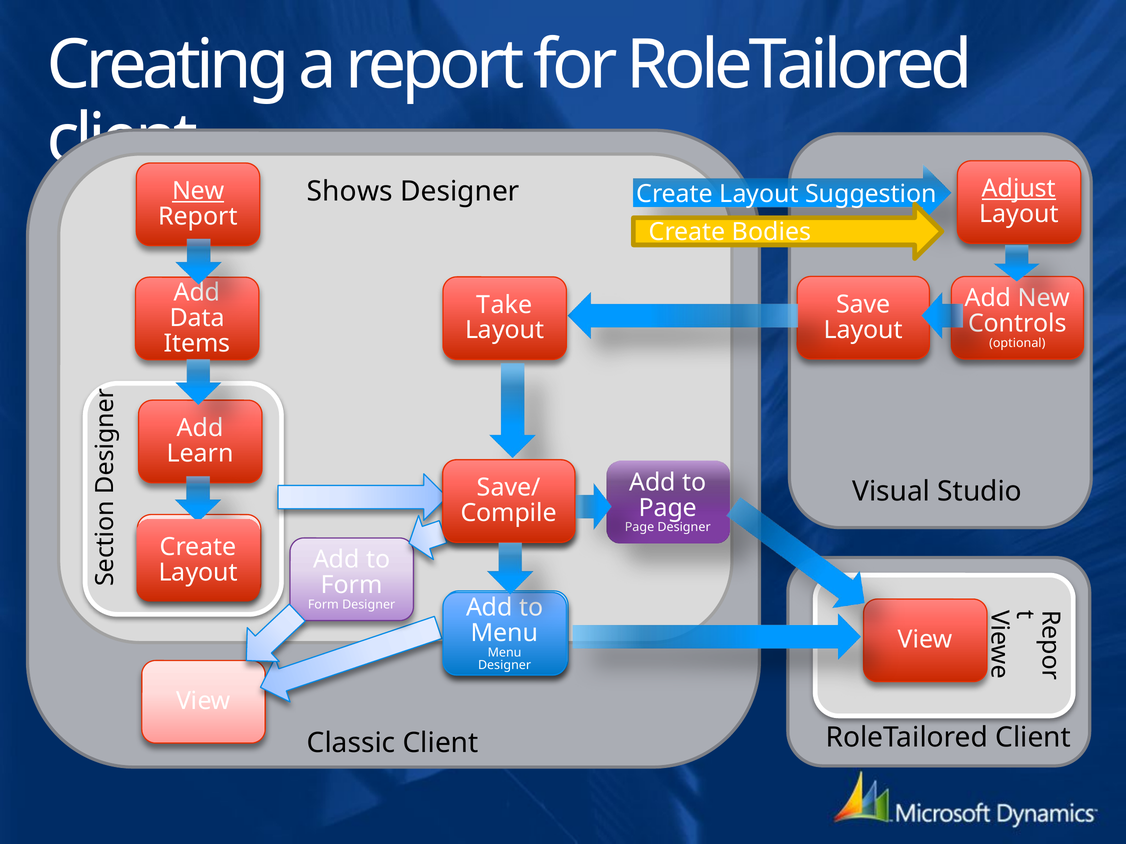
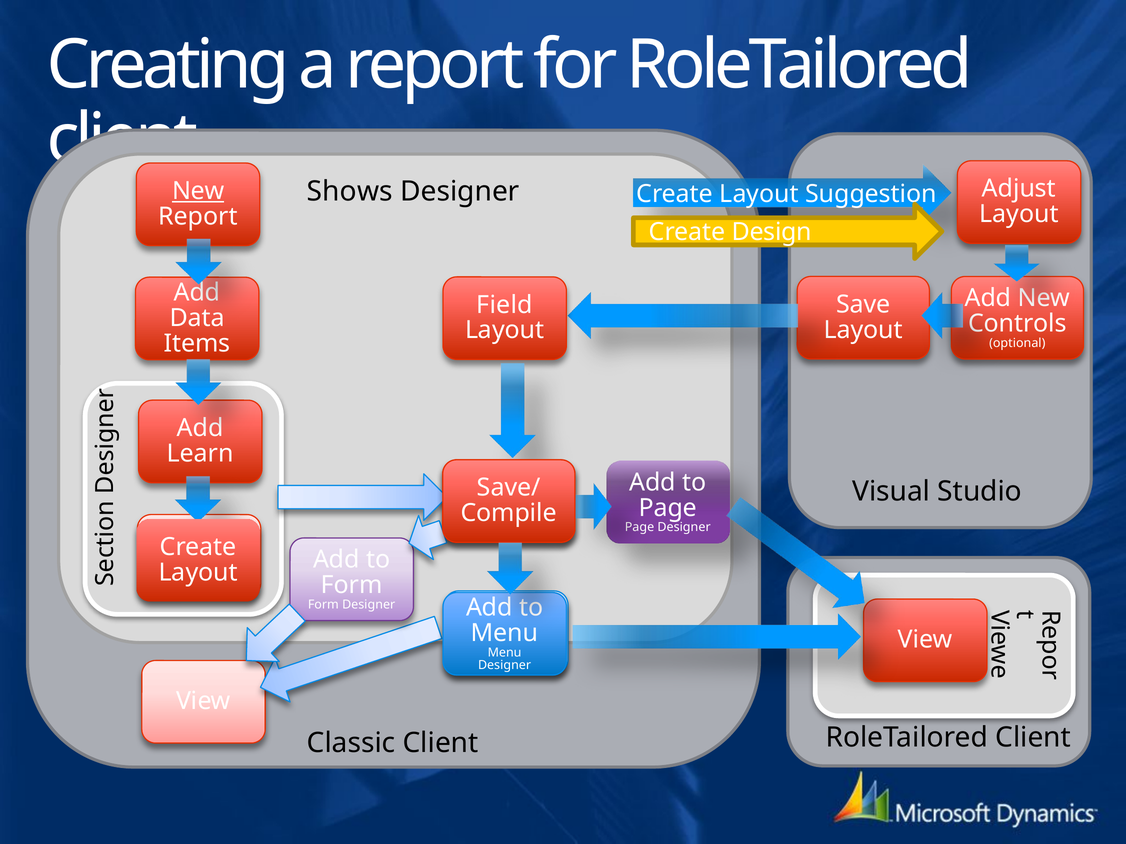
Adjust underline: present -> none
Bodies: Bodies -> Design
Take: Take -> Field
